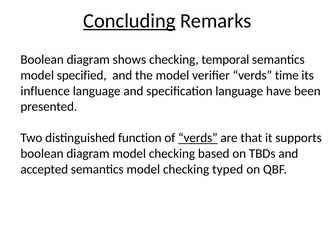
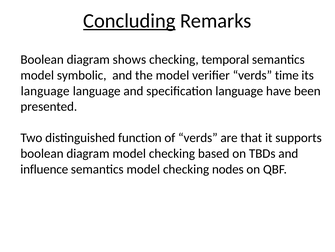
specified: specified -> symbolic
influence at (45, 91): influence -> language
verds at (198, 137) underline: present -> none
accepted: accepted -> influence
typed: typed -> nodes
